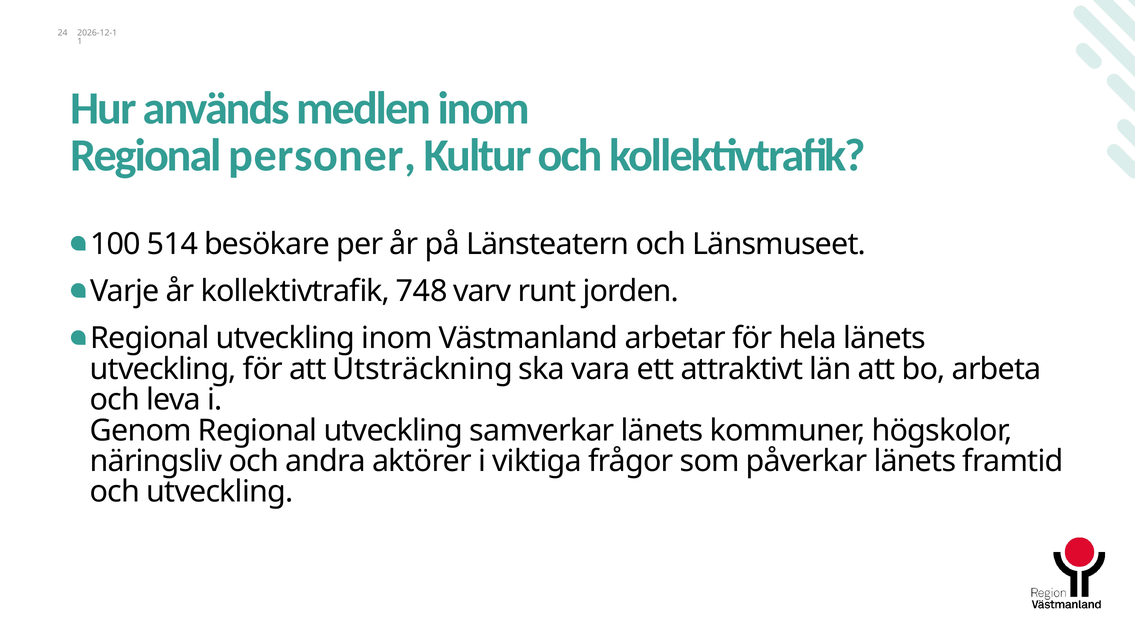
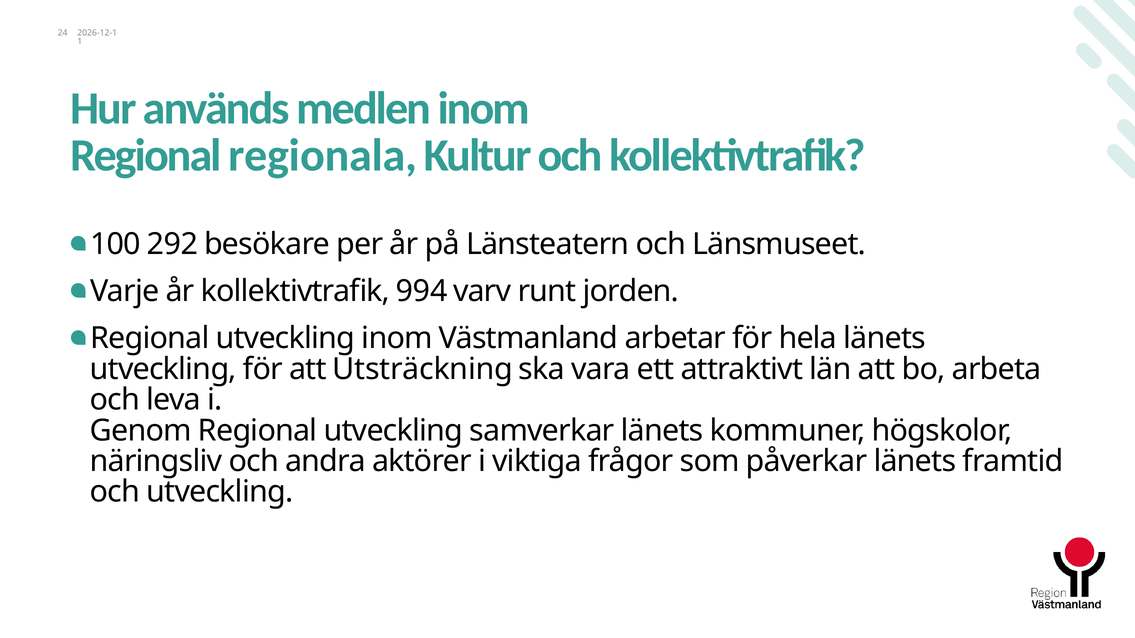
personer: personer -> regionala
514: 514 -> 292
748: 748 -> 994
